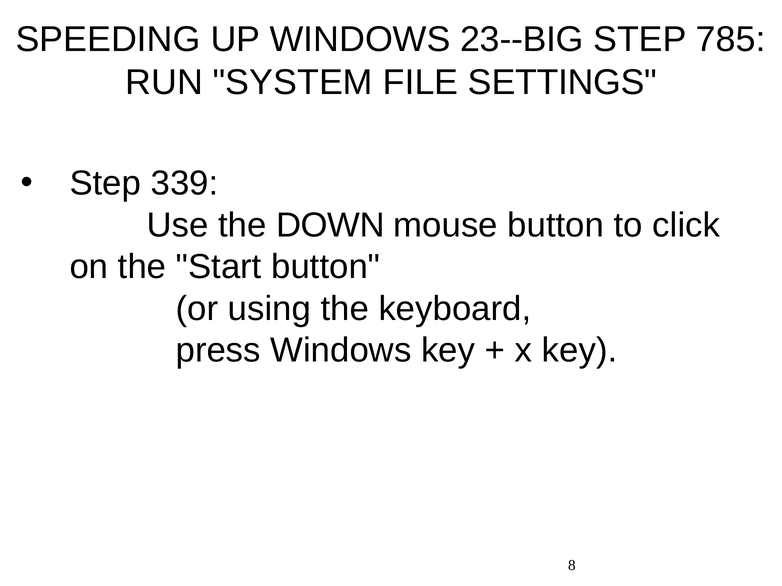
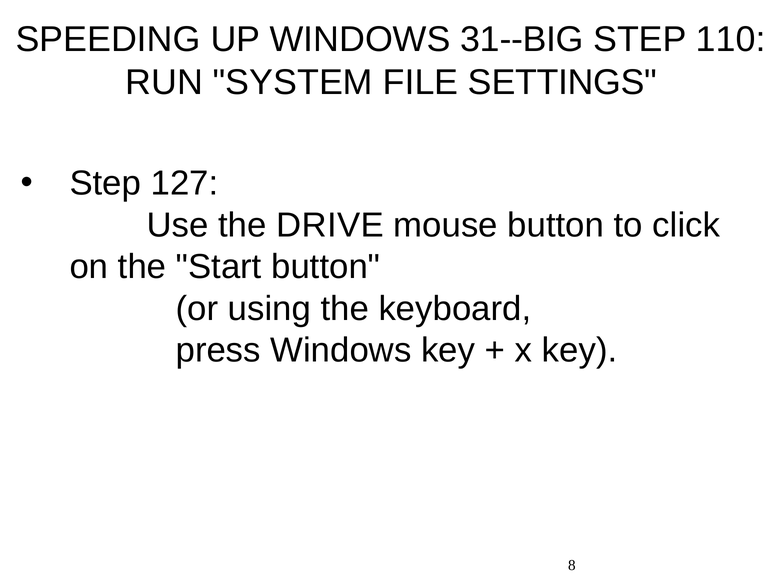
23--BIG: 23--BIG -> 31--BIG
785: 785 -> 110
339: 339 -> 127
DOWN: DOWN -> DRIVE
